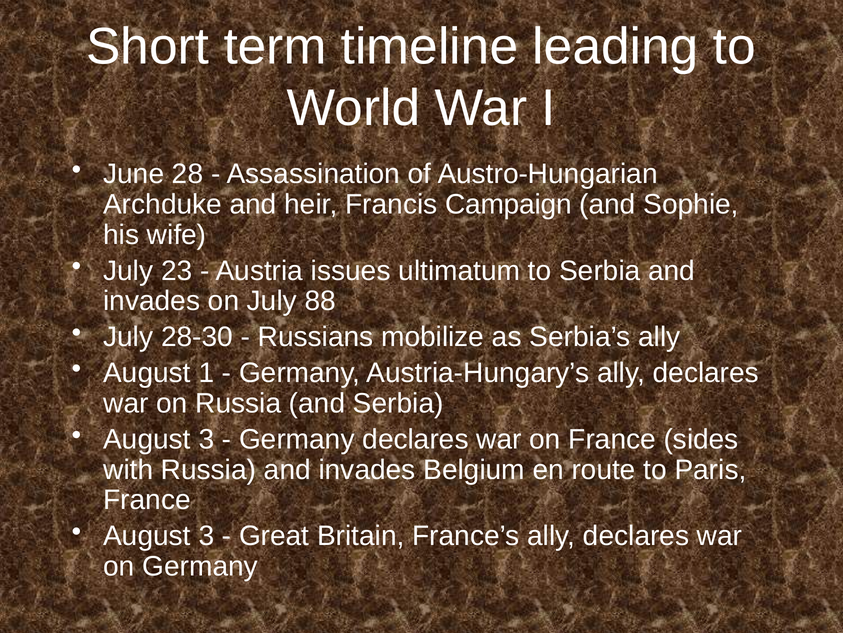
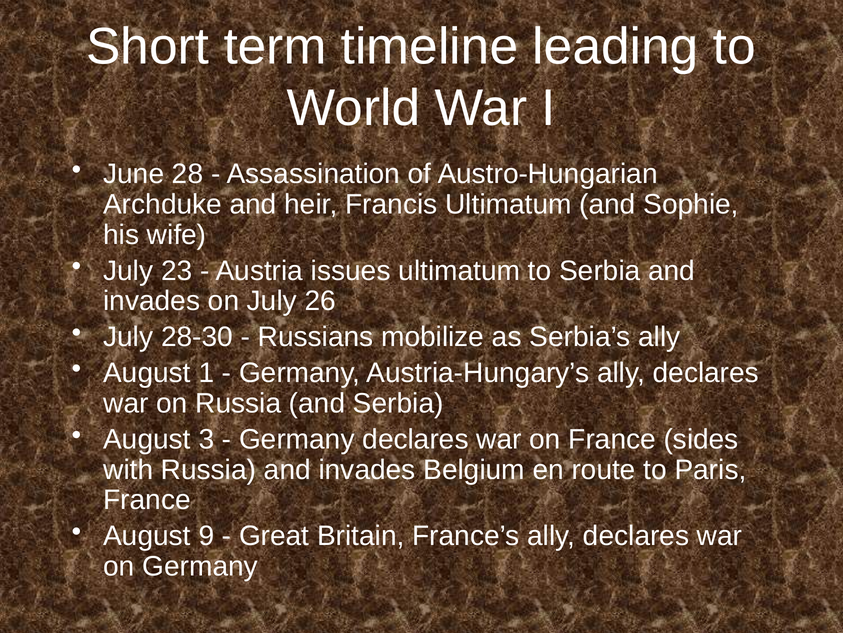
Francis Campaign: Campaign -> Ultimatum
88: 88 -> 26
3 at (206, 536): 3 -> 9
